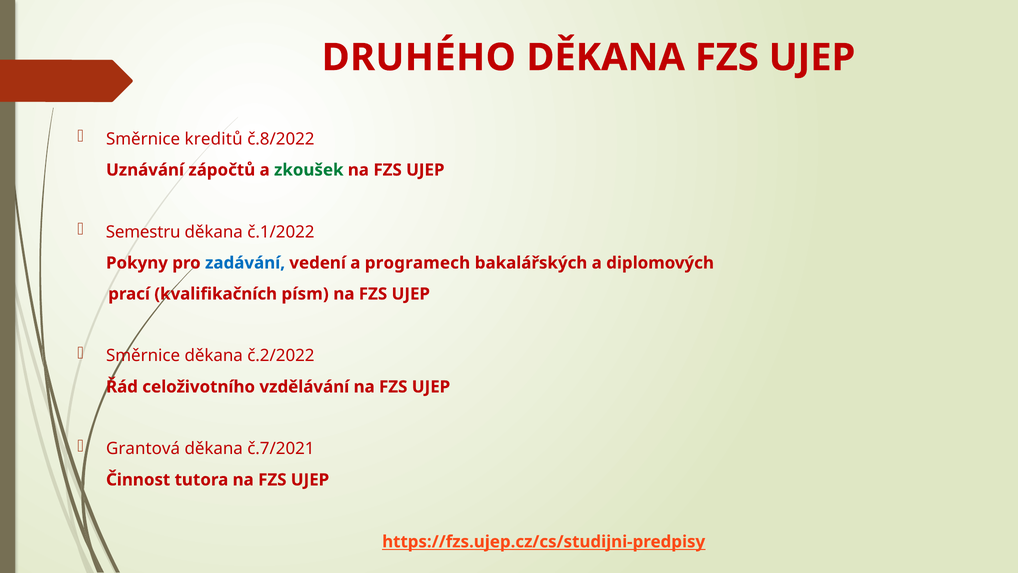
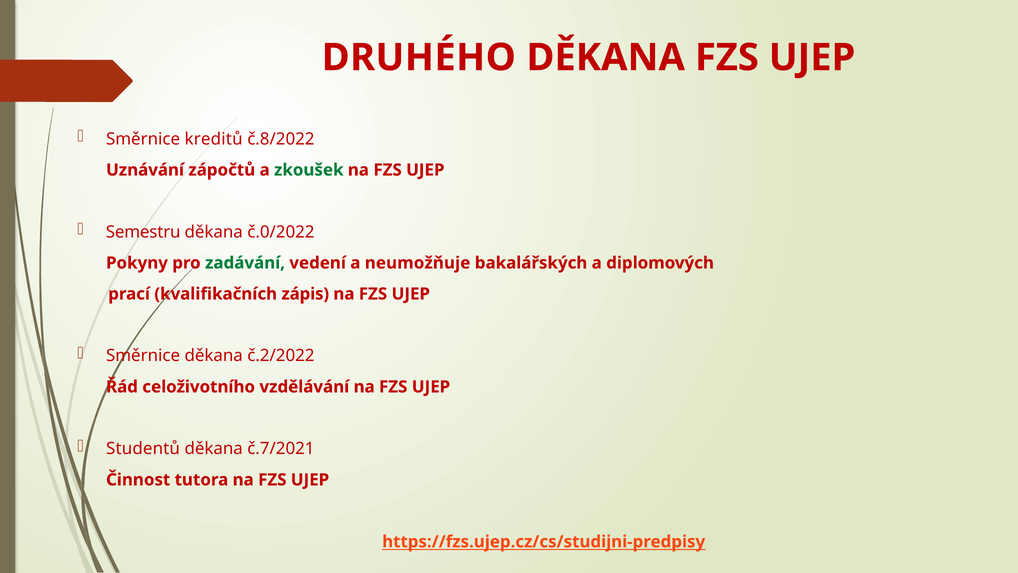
č.1/2022: č.1/2022 -> č.0/2022
zadávání colour: blue -> green
programech: programech -> neumožňuje
písm: písm -> zápis
Grantová: Grantová -> Studentů
